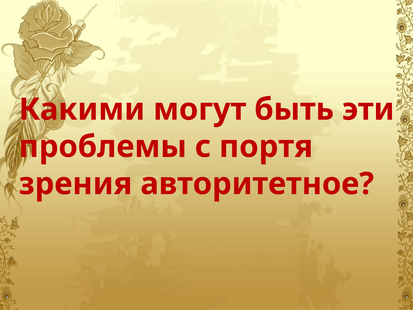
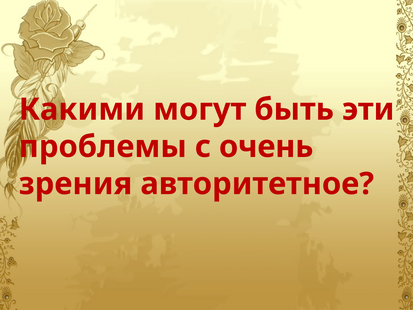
портя: портя -> очень
